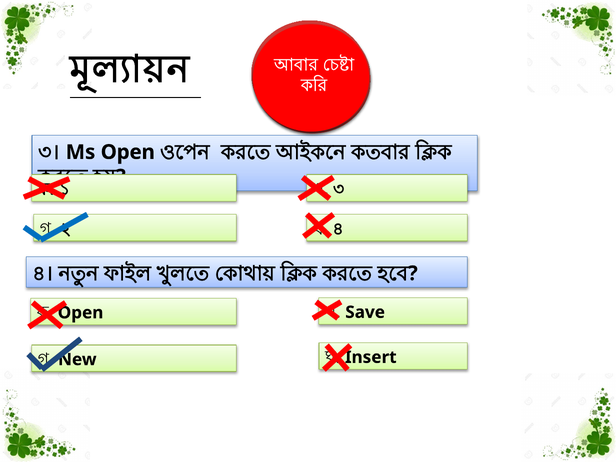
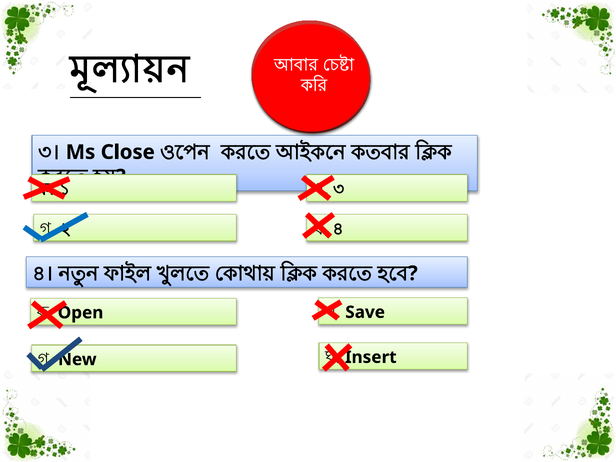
Ms Open: Open -> Close
